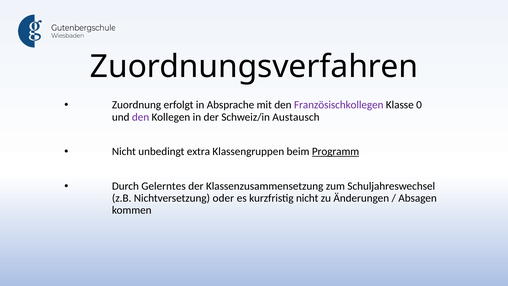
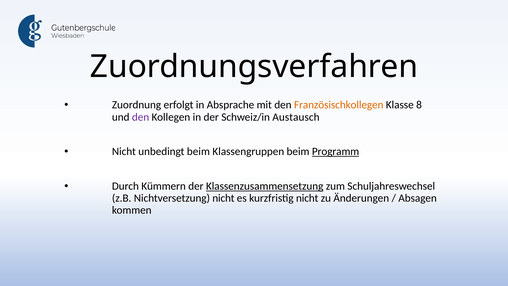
Französischkollegen colour: purple -> orange
0: 0 -> 8
unbedingt extra: extra -> beim
Gelerntes: Gelerntes -> Kümmern
Klassenzusammensetzung underline: none -> present
Nichtversetzung oder: oder -> nicht
